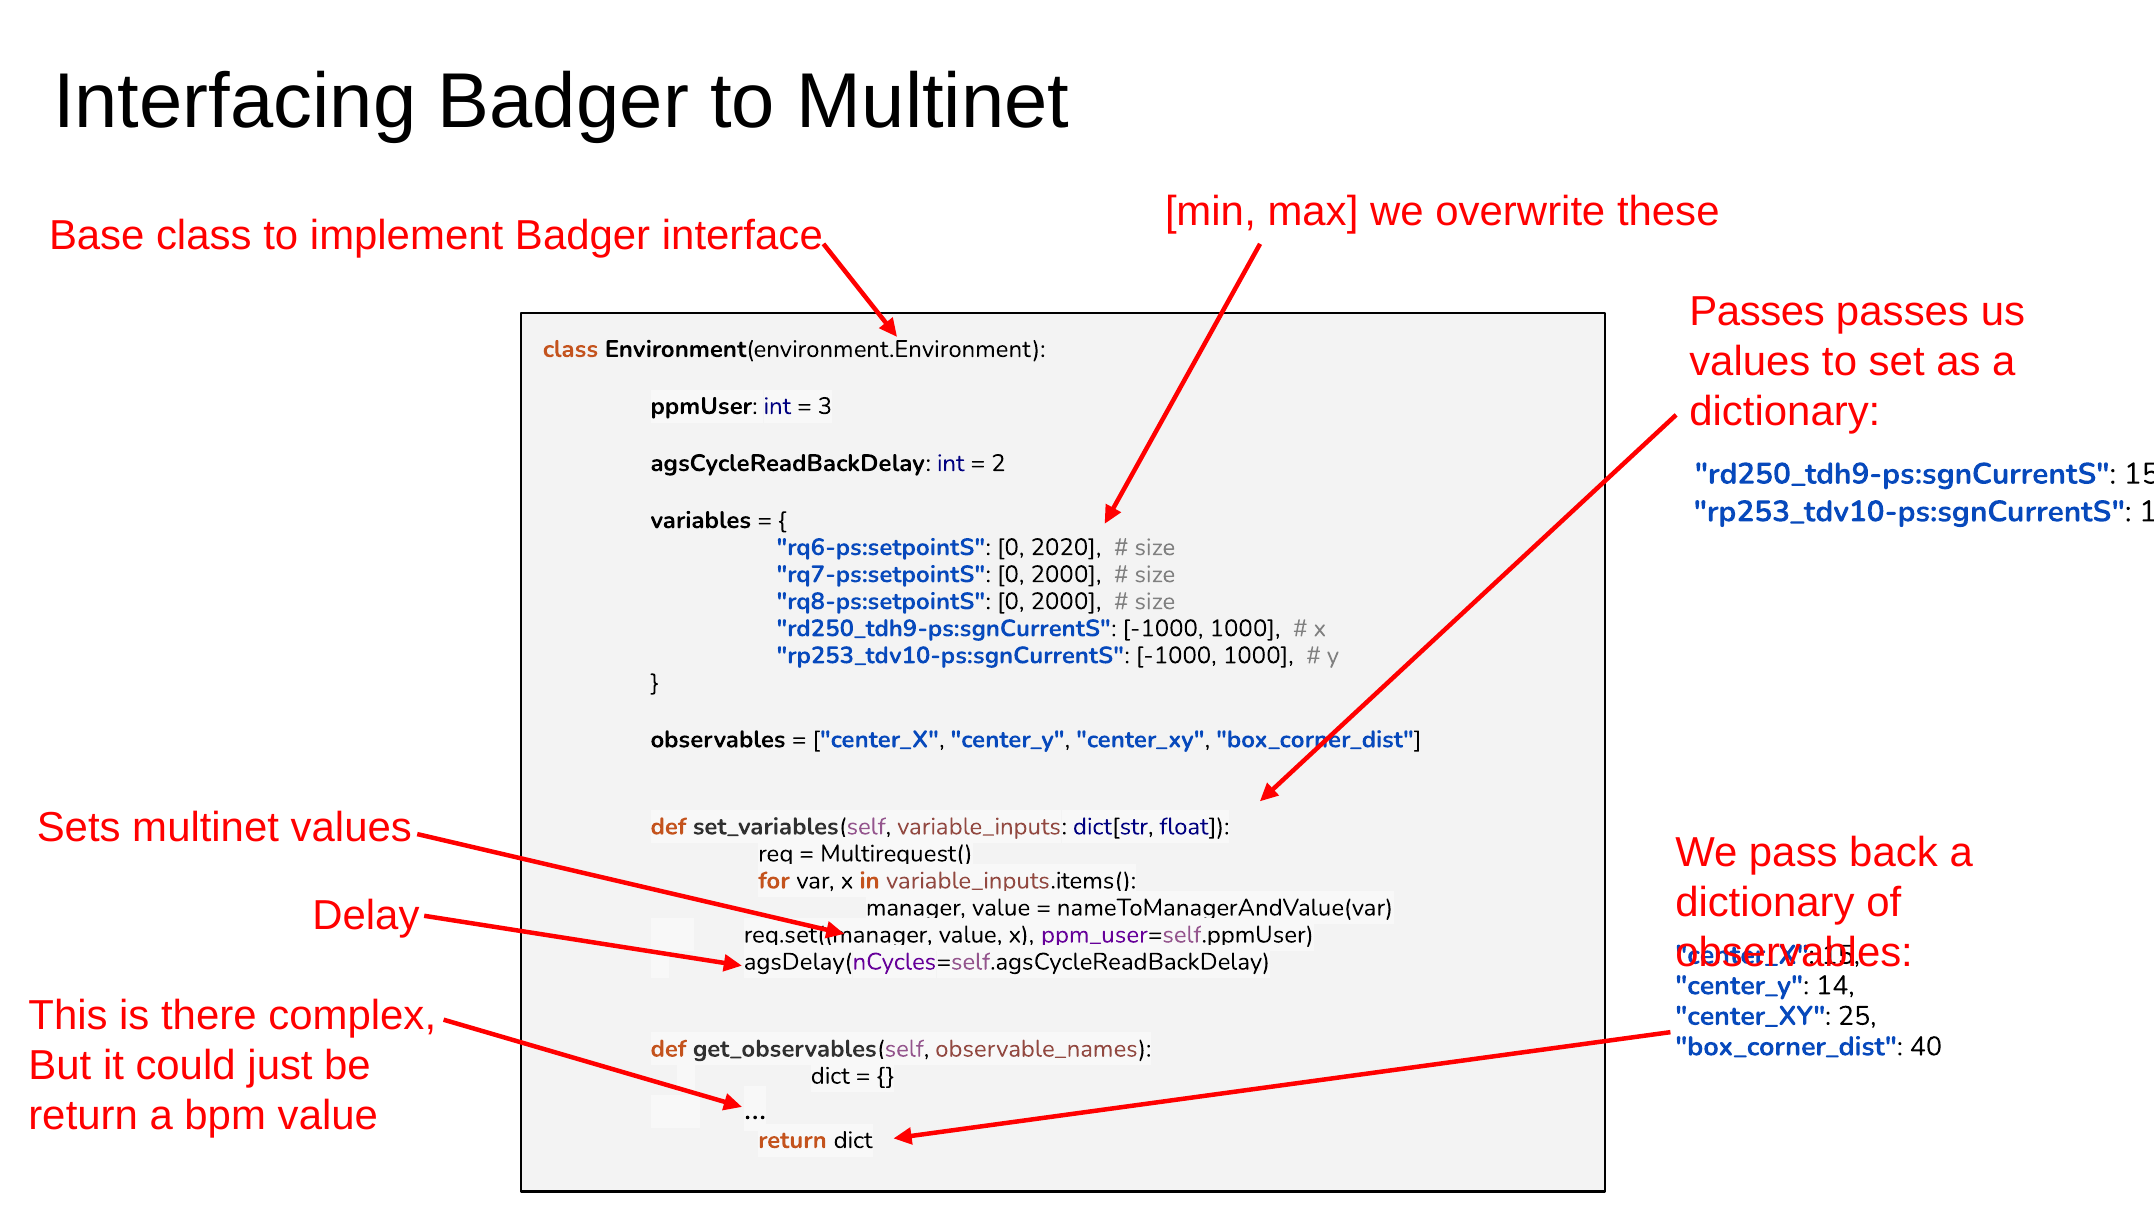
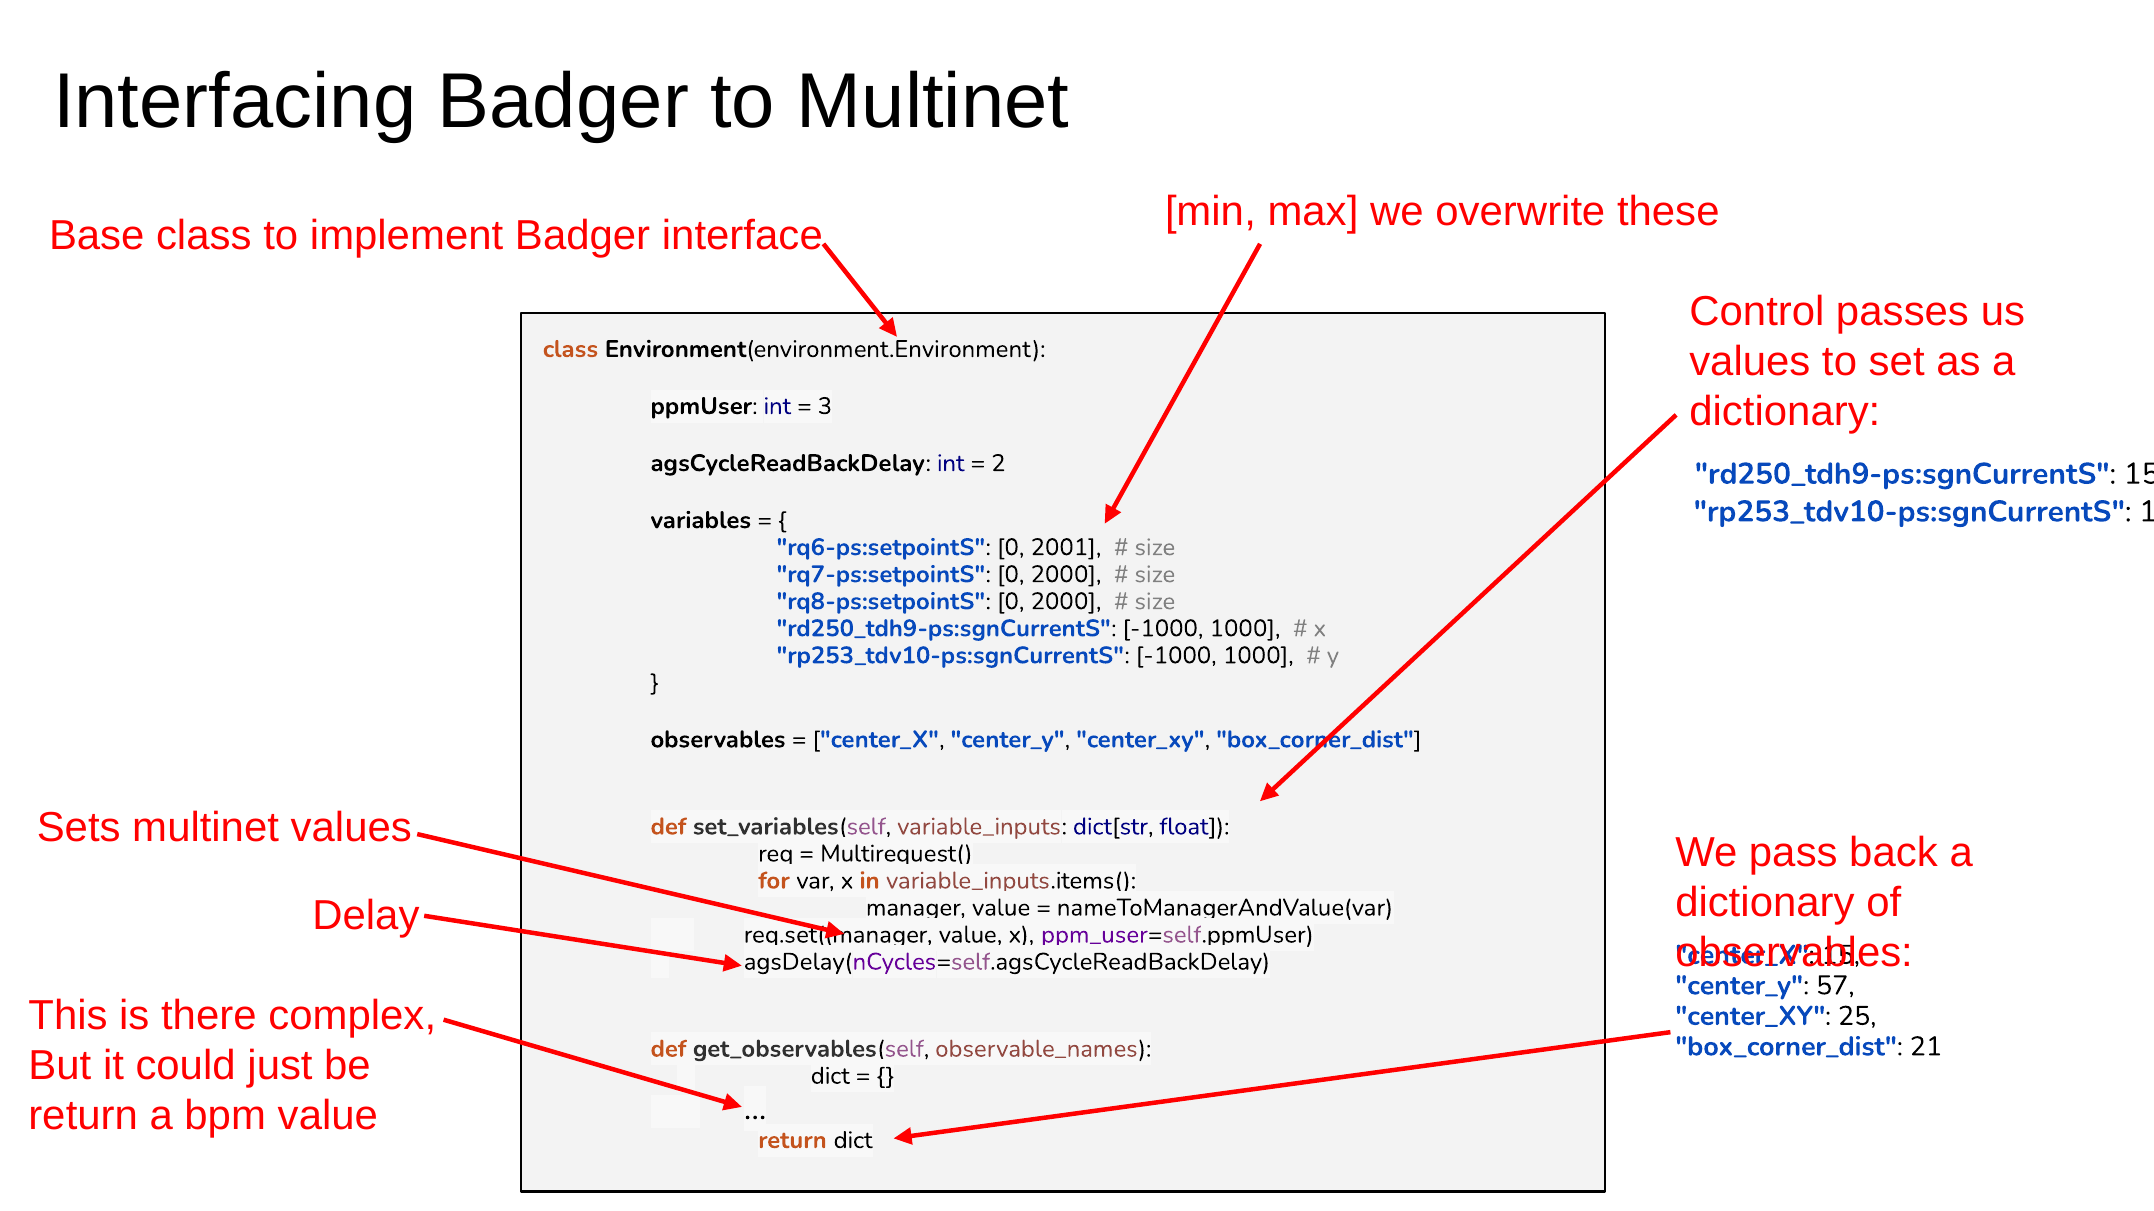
Passes at (1757, 311): Passes -> Control
2020: 2020 -> 2001
14: 14 -> 57
40: 40 -> 21
